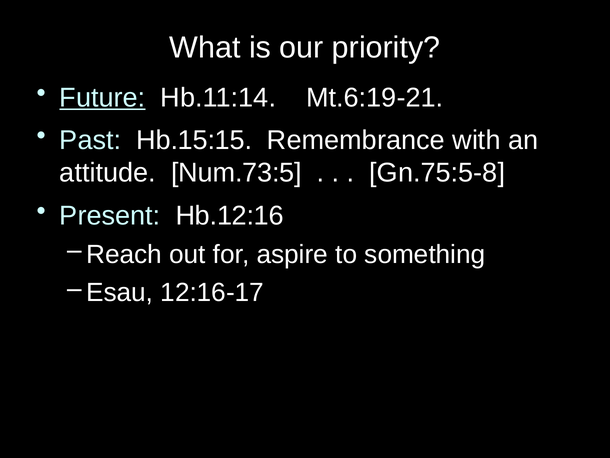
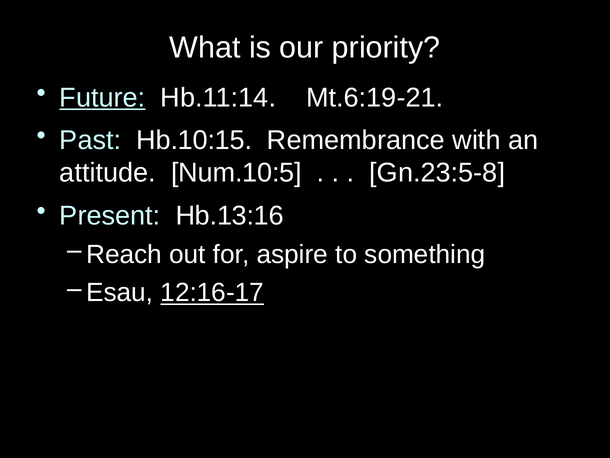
Hb.15:15: Hb.15:15 -> Hb.10:15
Num.73:5: Num.73:5 -> Num.10:5
Gn.75:5-8: Gn.75:5-8 -> Gn.23:5-8
Hb.12:16: Hb.12:16 -> Hb.13:16
12:16-17 underline: none -> present
